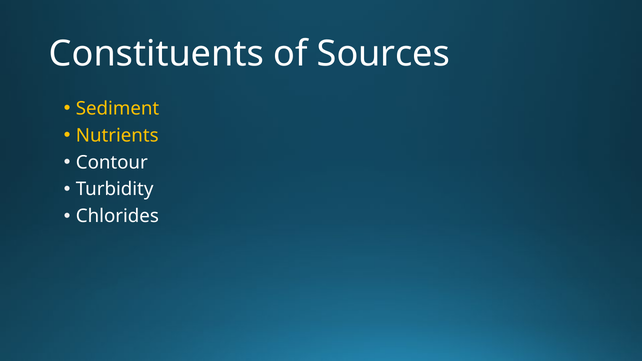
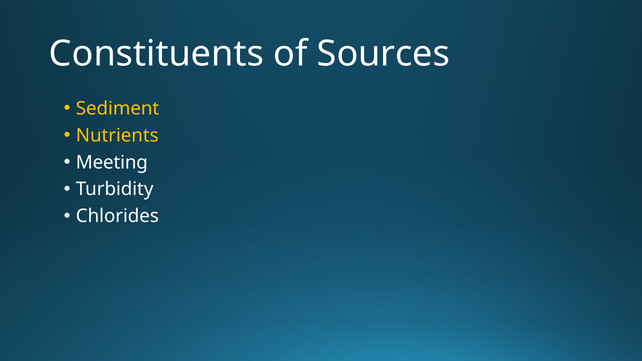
Contour: Contour -> Meeting
